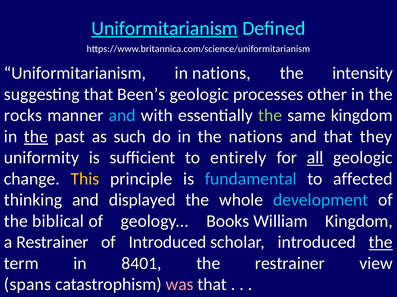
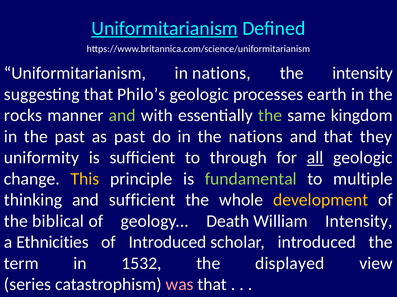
Been’s: Been’s -> Philo’s
other: other -> earth
and at (122, 116) colour: light blue -> light green
the at (36, 137) underline: present -> none
as such: such -> past
entirely: entirely -> through
fundamental colour: light blue -> light green
affected: affected -> multiple
and displayed: displayed -> sufficient
development colour: light blue -> yellow
Books: Books -> Death
William Kingdom: Kingdom -> Intensity
a Restrainer: Restrainer -> Ethnicities
the at (381, 243) underline: present -> none
8401: 8401 -> 1532
the restrainer: restrainer -> displayed
spans: spans -> series
